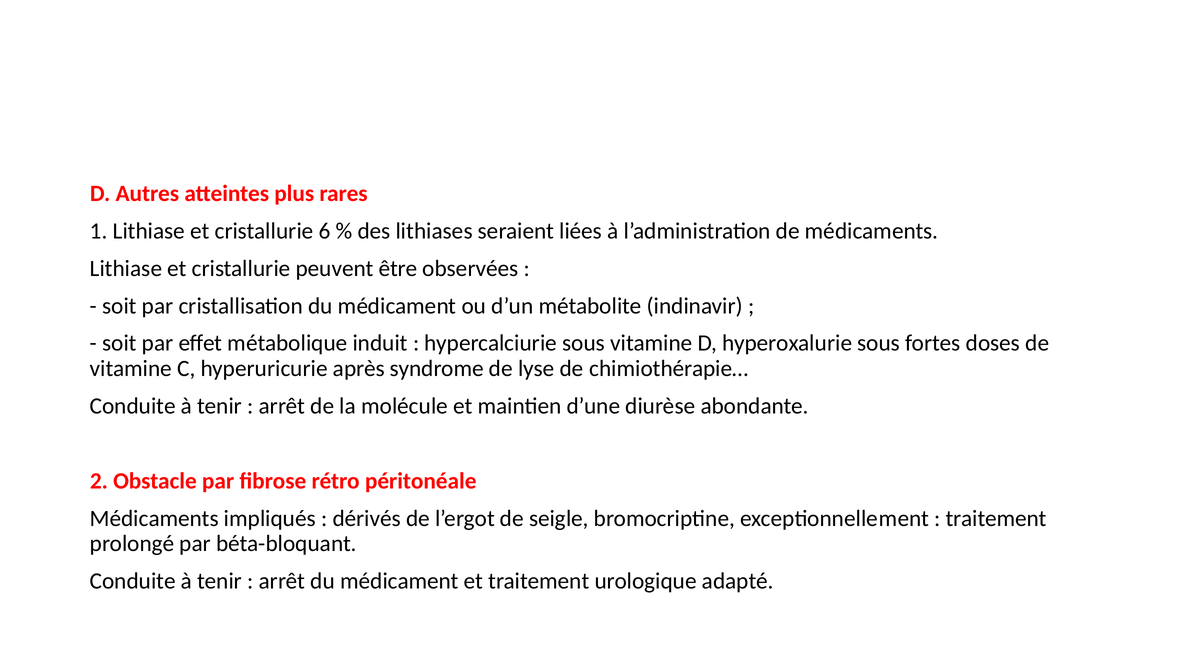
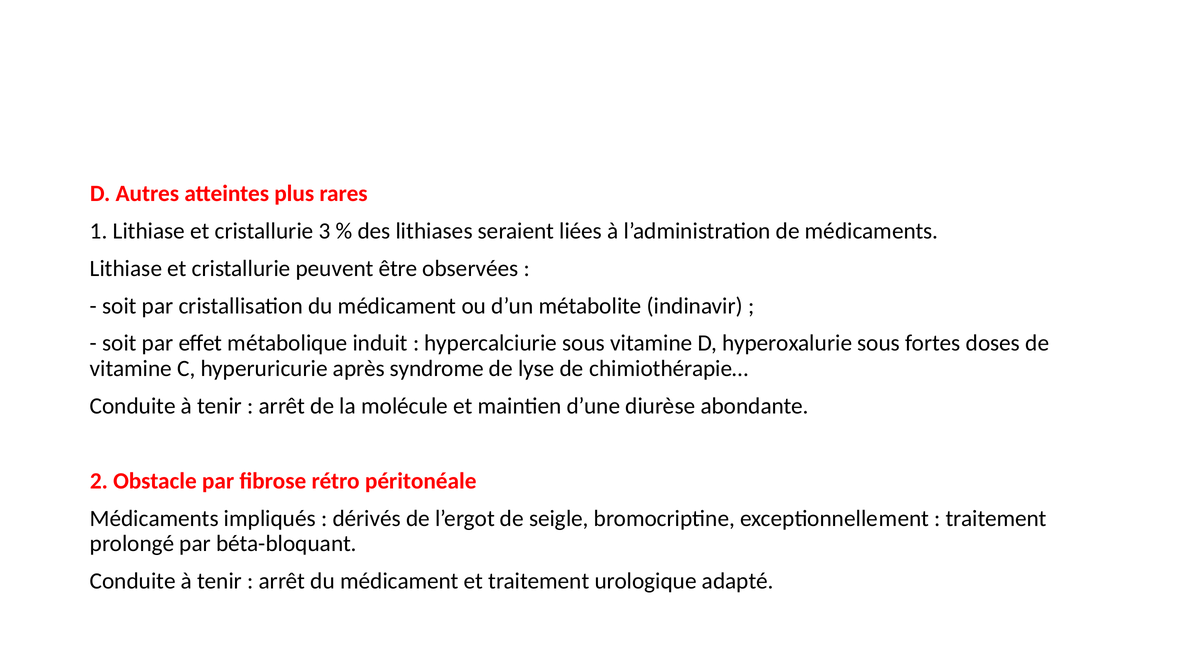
6: 6 -> 3
